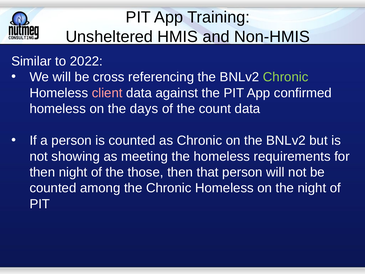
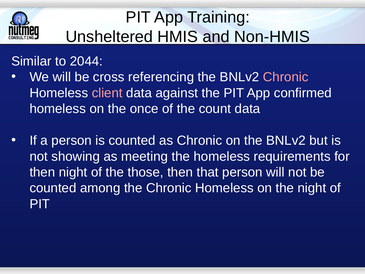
2022: 2022 -> 2044
Chronic at (286, 77) colour: light green -> pink
days: days -> once
